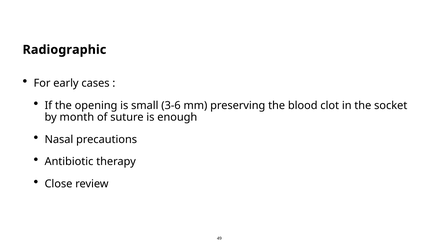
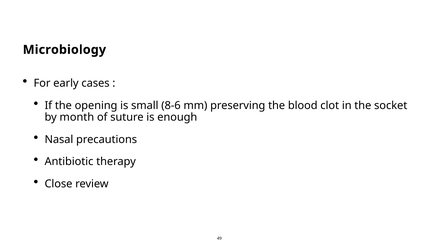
Radiographic: Radiographic -> Microbiology
3-6: 3-6 -> 8-6
